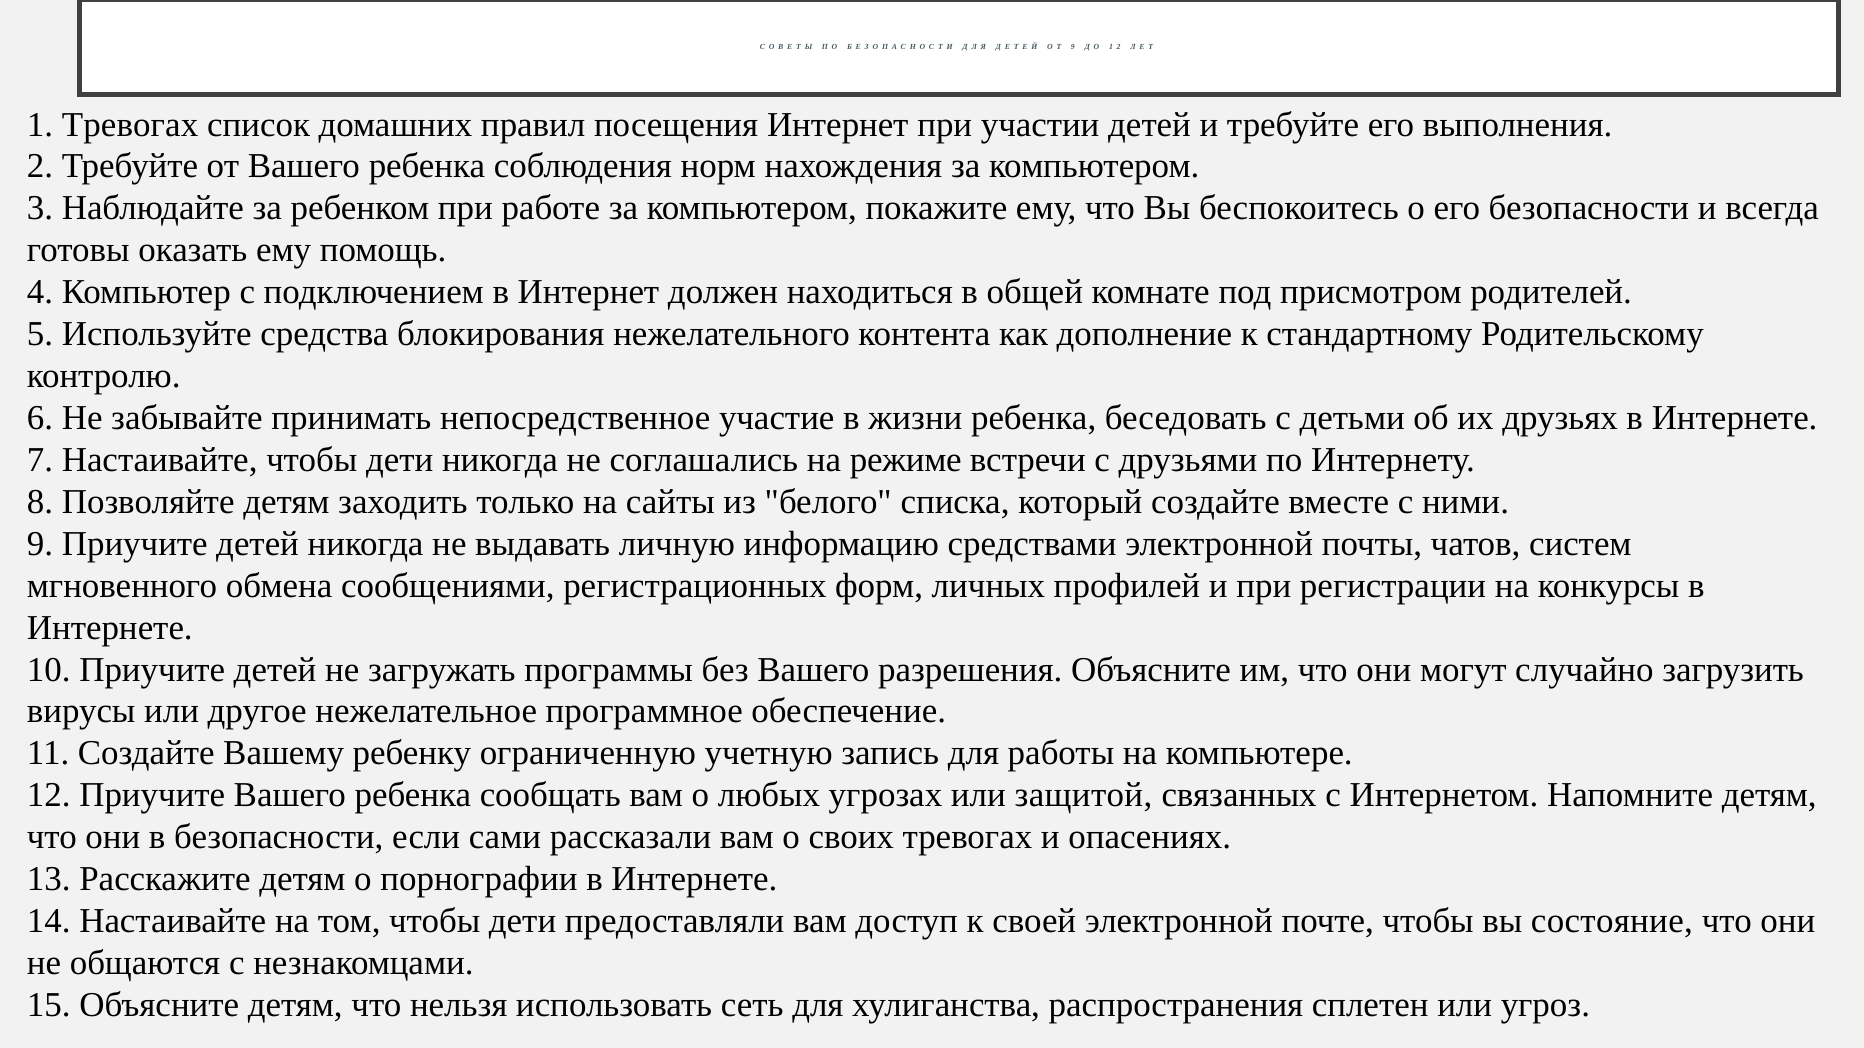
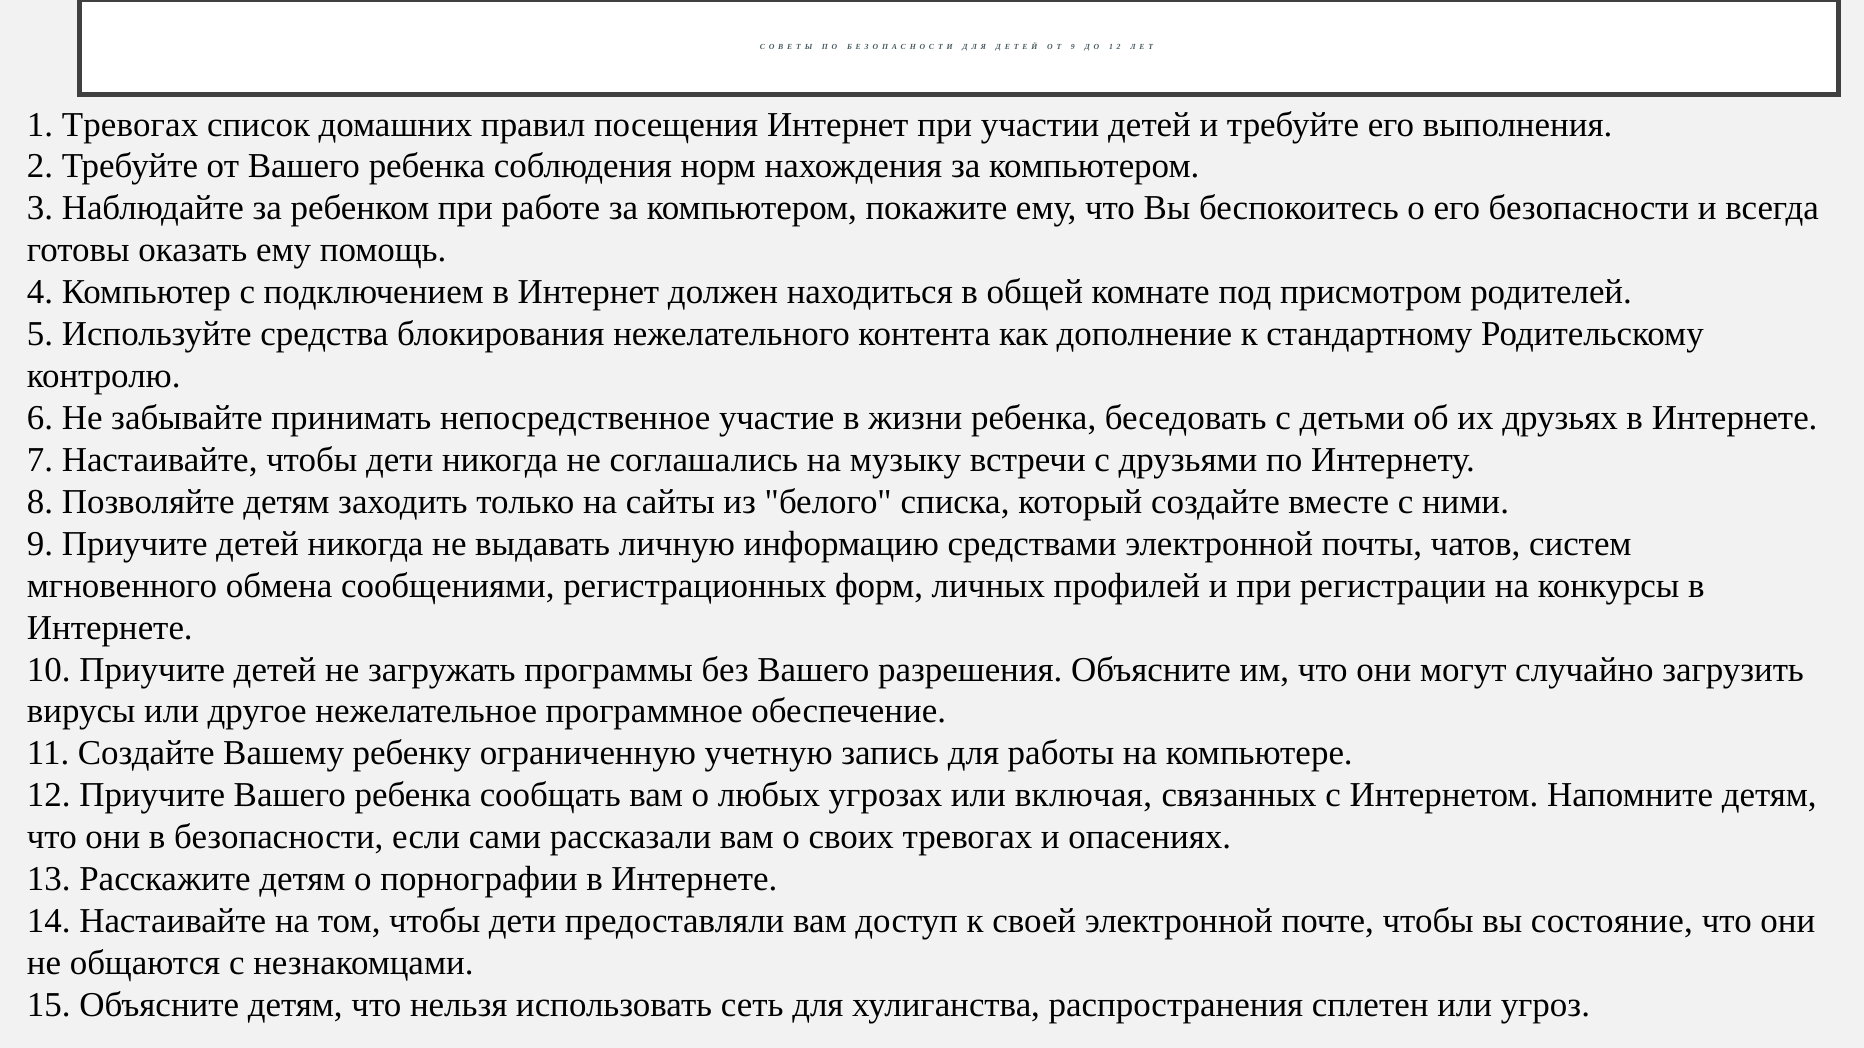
режиме: режиме -> музыку
защитой: защитой -> включая
